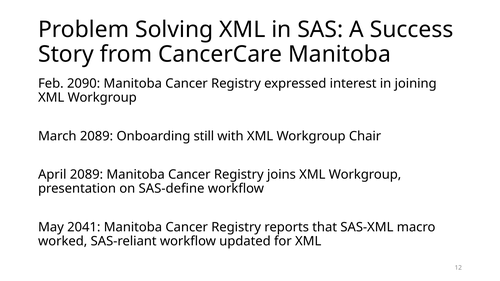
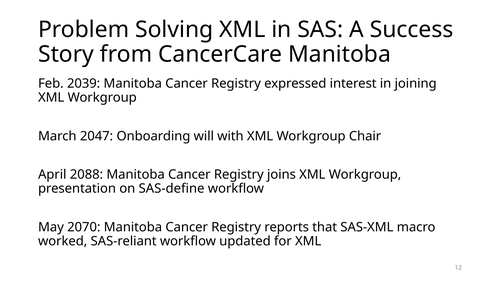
2090: 2090 -> 2039
March 2089: 2089 -> 2047
still: still -> will
April 2089: 2089 -> 2088
2041: 2041 -> 2070
